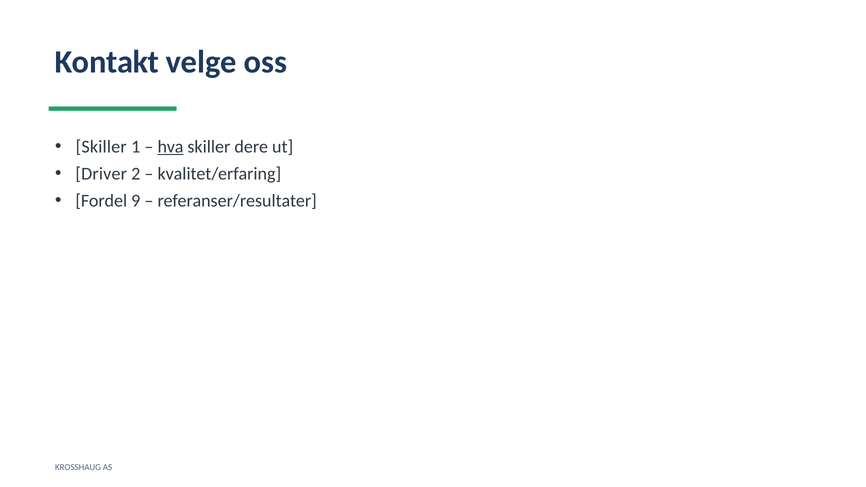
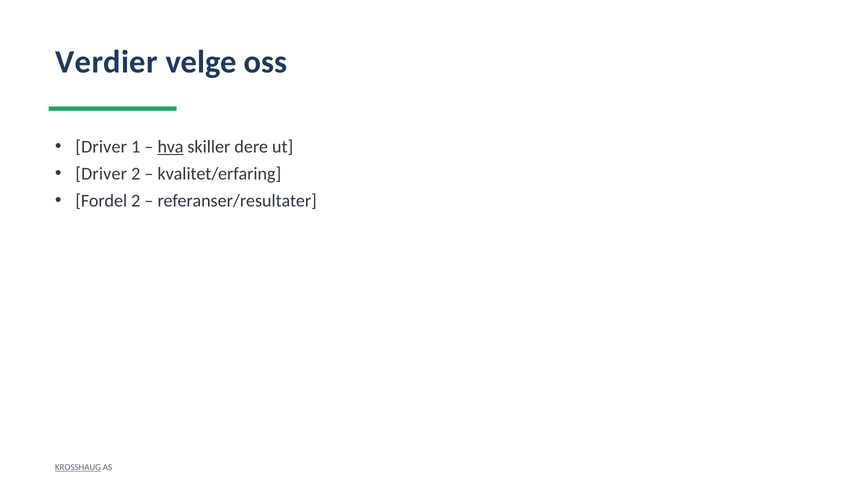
Kontakt: Kontakt -> Verdier
Skiller at (101, 147): Skiller -> Driver
Fordel 9: 9 -> 2
KROSSHAUG underline: none -> present
